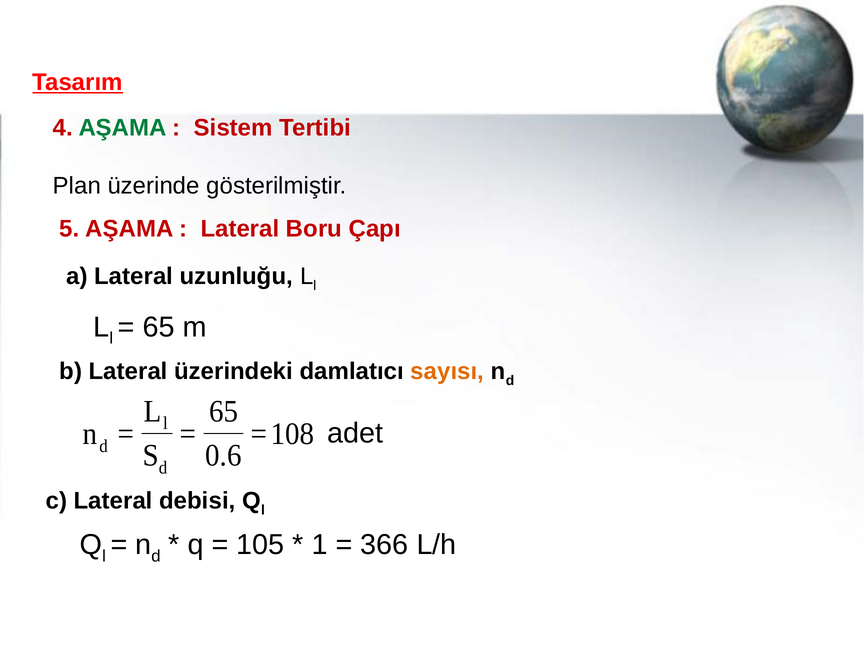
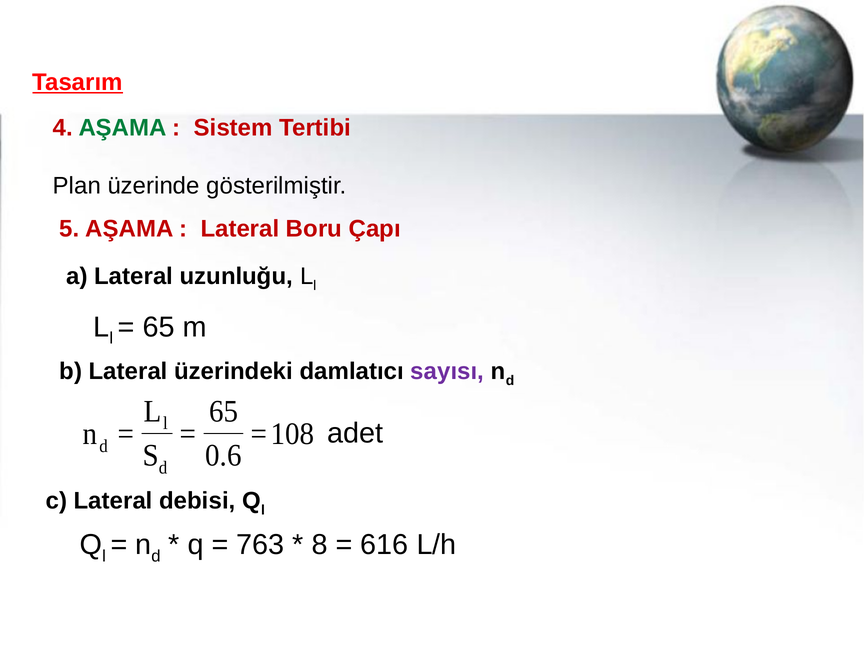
sayısı colour: orange -> purple
105: 105 -> 763
1: 1 -> 8
366: 366 -> 616
